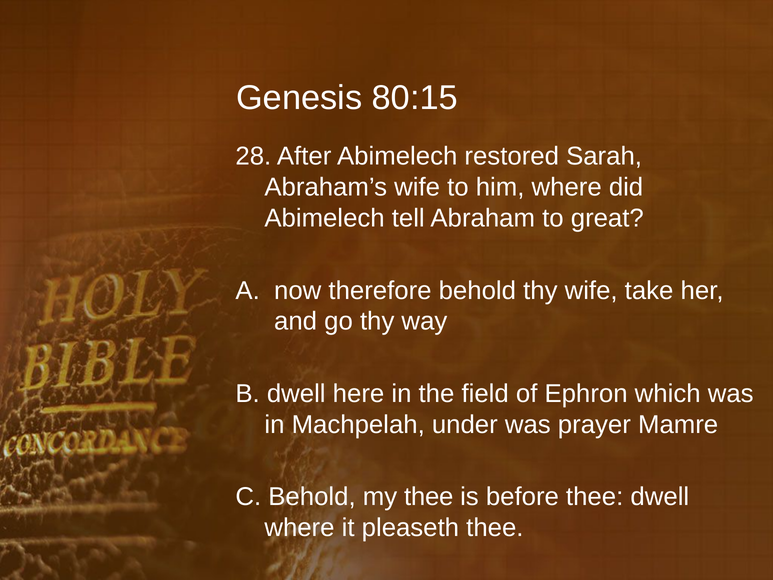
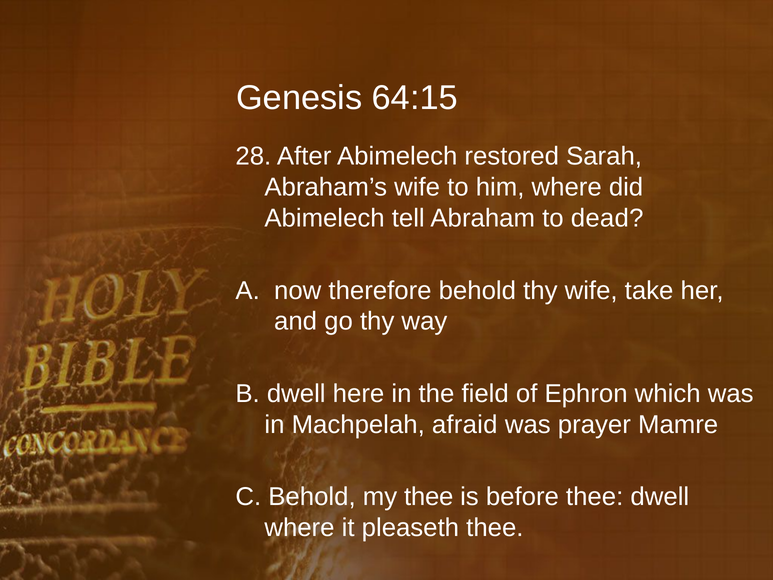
80:15: 80:15 -> 64:15
great: great -> dead
under: under -> afraid
